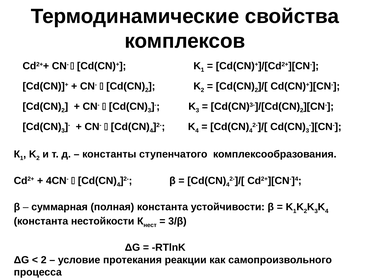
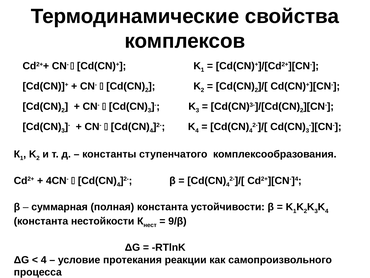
3/β: 3/β -> 9/β
2 at (44, 259): 2 -> 4
